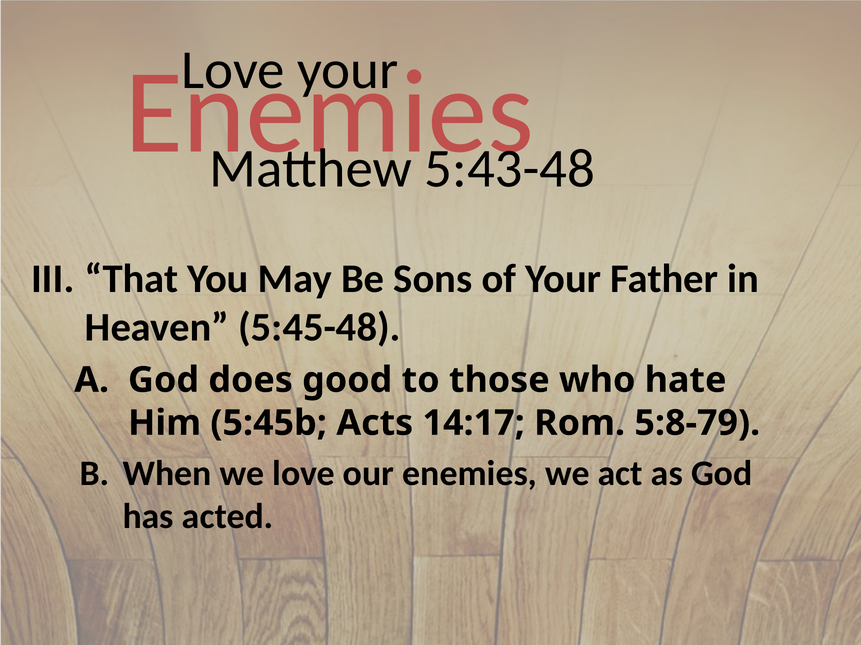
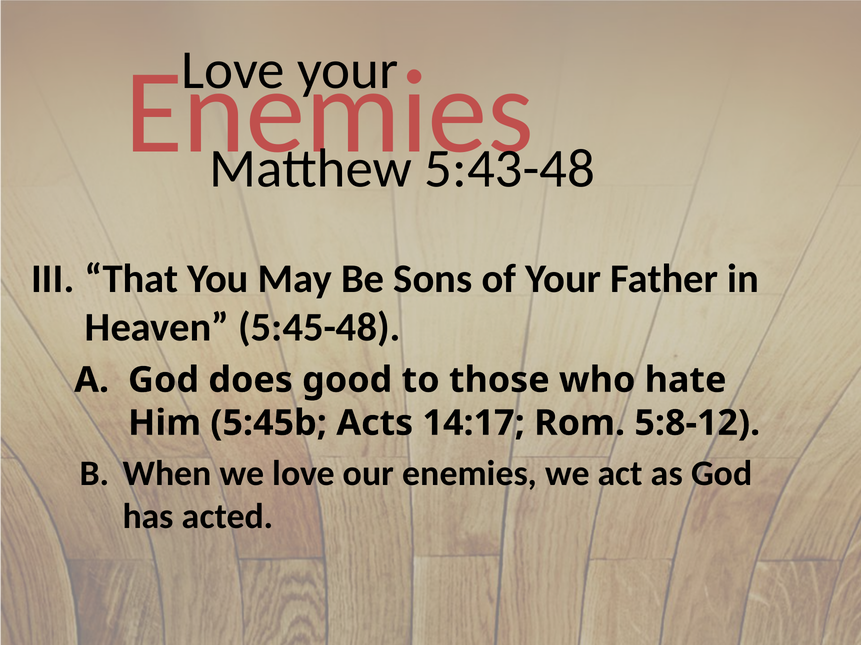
5:8-79: 5:8-79 -> 5:8-12
